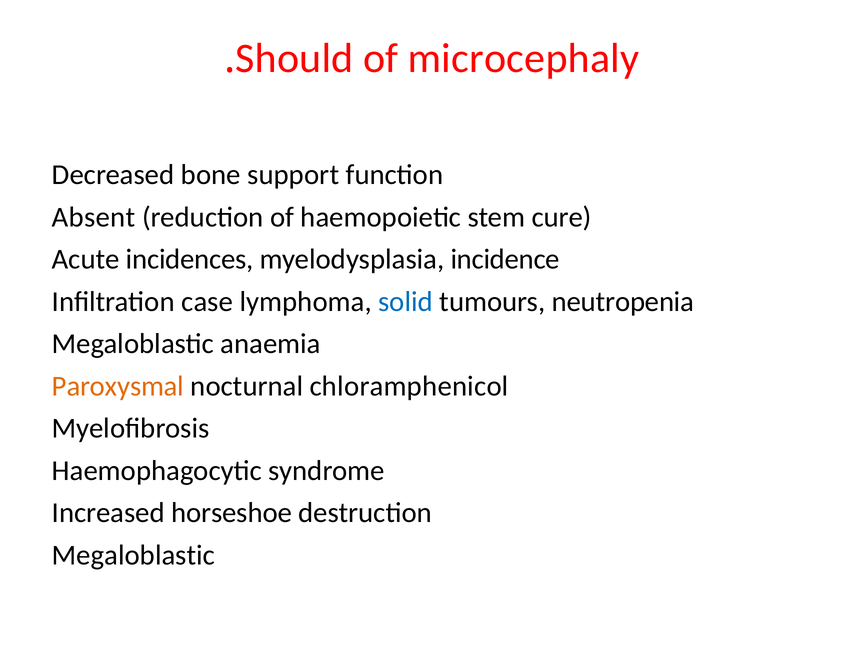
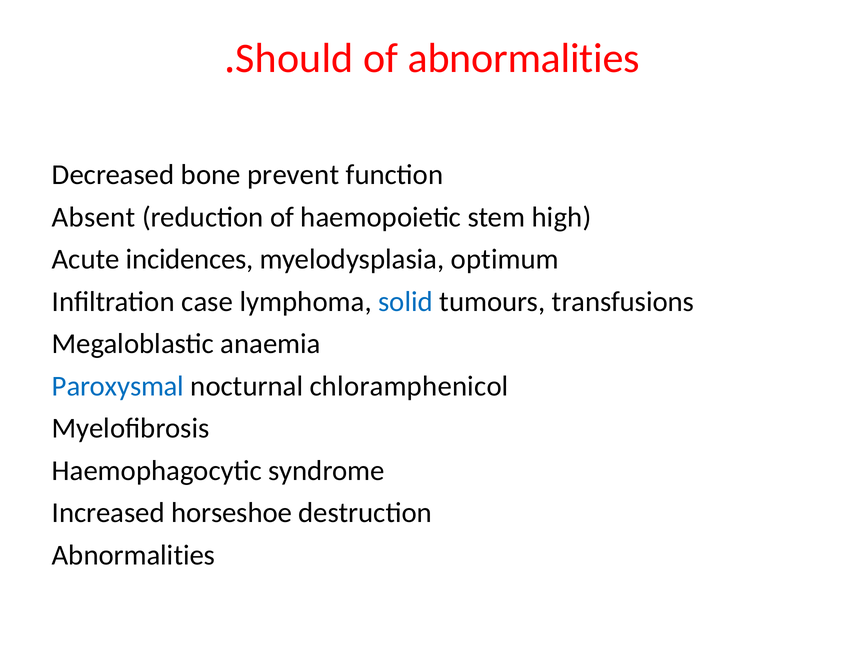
of microcephaly: microcephaly -> abnormalities
support: support -> prevent
cure: cure -> high
incidence: incidence -> optimum
neutropenia: neutropenia -> transfusions
Paroxysmal colour: orange -> blue
Megaloblastic at (133, 555): Megaloblastic -> Abnormalities
